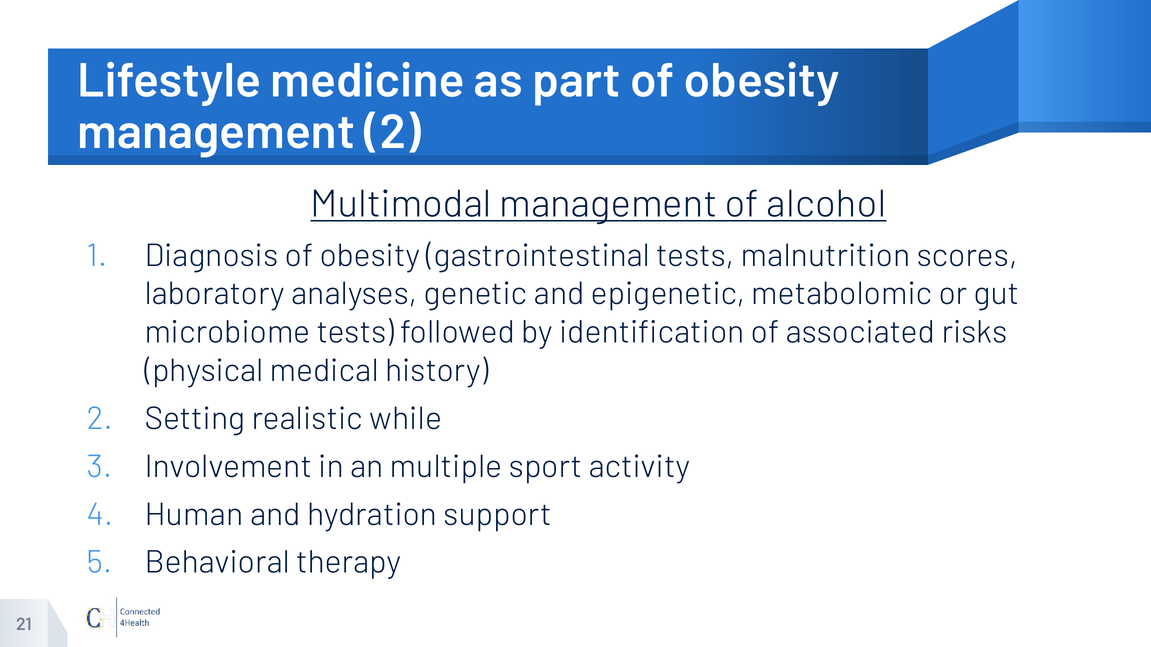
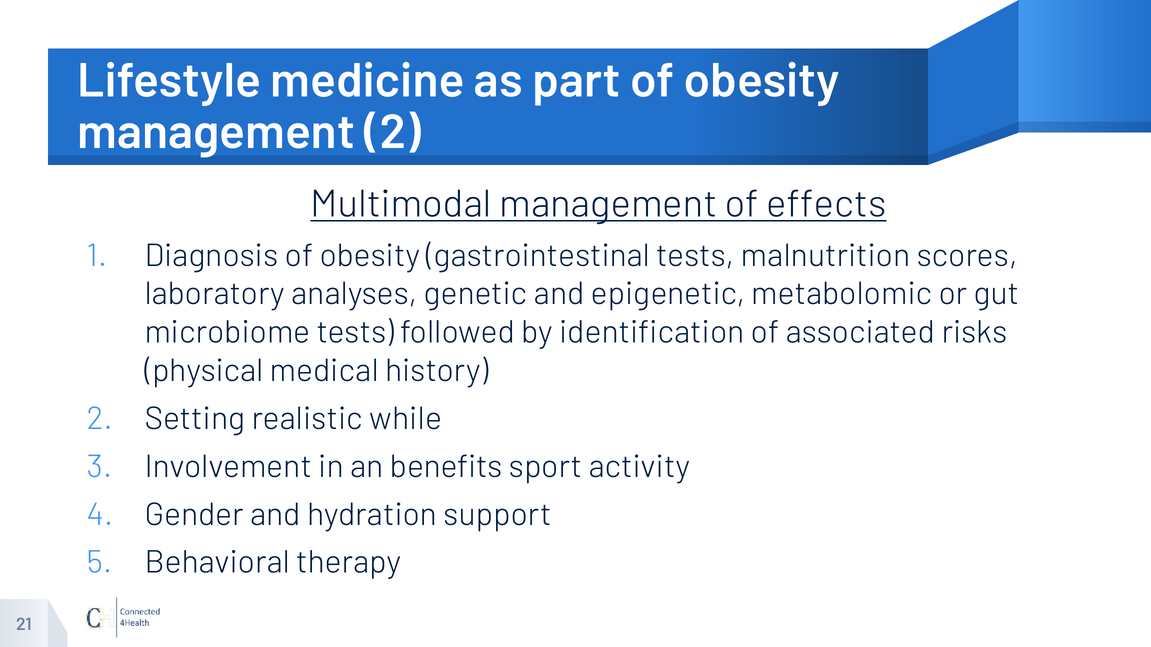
alcohol: alcohol -> effects
multiple: multiple -> benefits
Human: Human -> Gender
